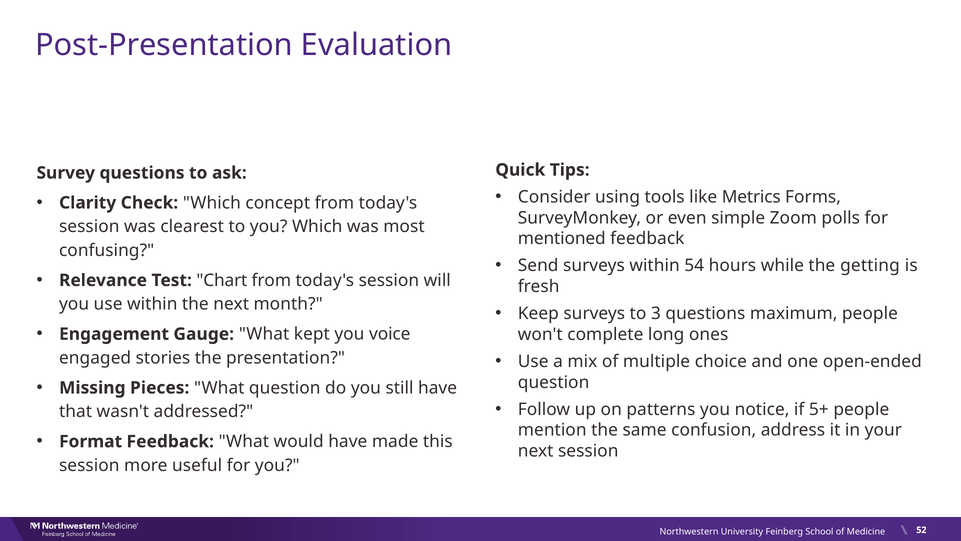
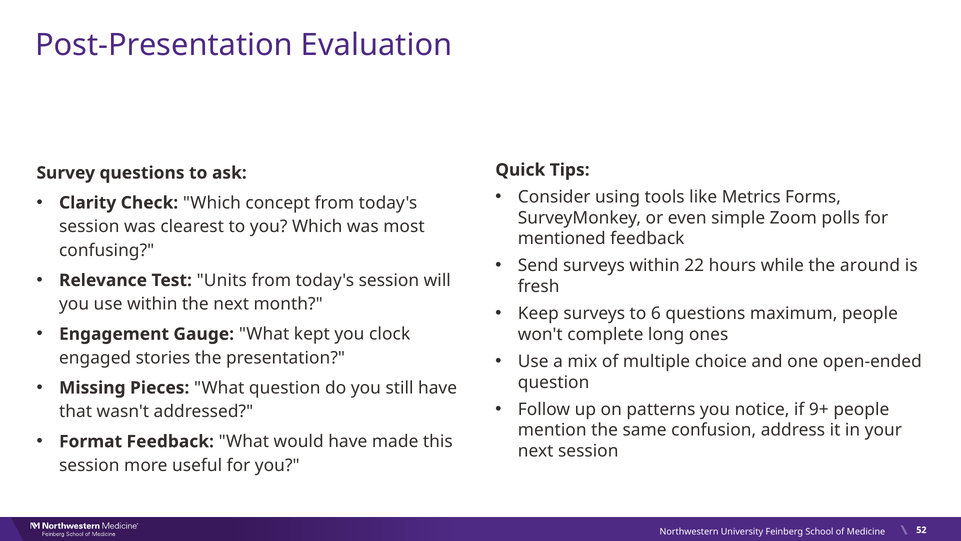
54: 54 -> 22
getting: getting -> around
Chart: Chart -> Units
3: 3 -> 6
voice: voice -> clock
5+: 5+ -> 9+
